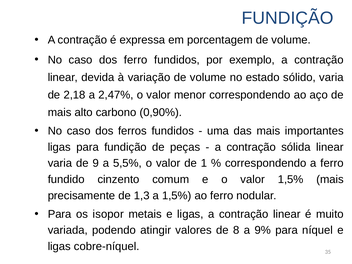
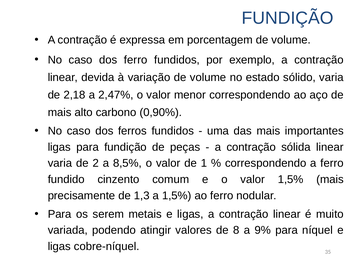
9: 9 -> 2
5,5%: 5,5% -> 8,5%
isopor: isopor -> serem
